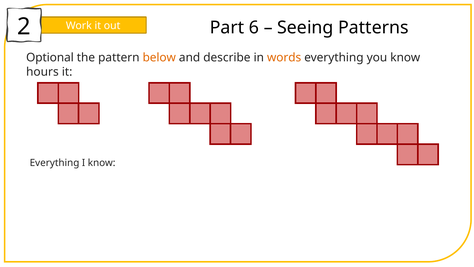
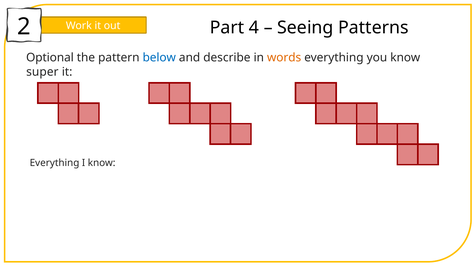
6: 6 -> 4
below colour: orange -> blue
hours: hours -> super
